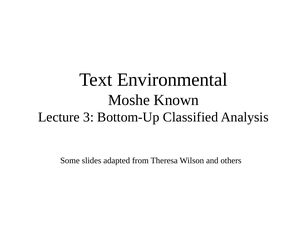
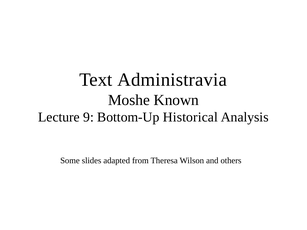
Environmental: Environmental -> Administravia
3: 3 -> 9
Classified: Classified -> Historical
